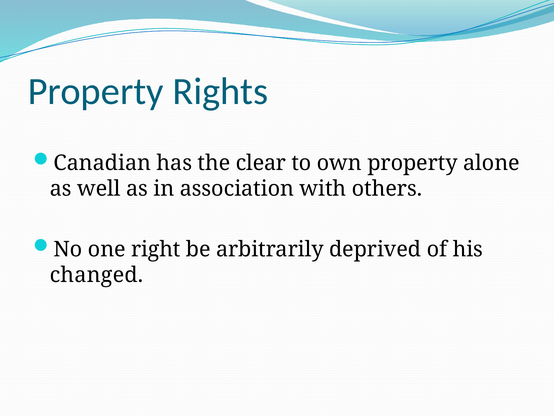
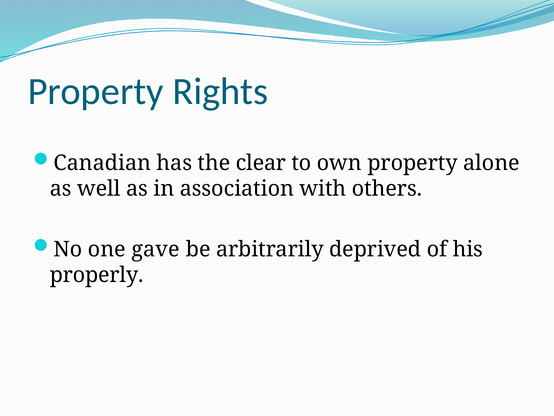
right: right -> gave
changed: changed -> properly
